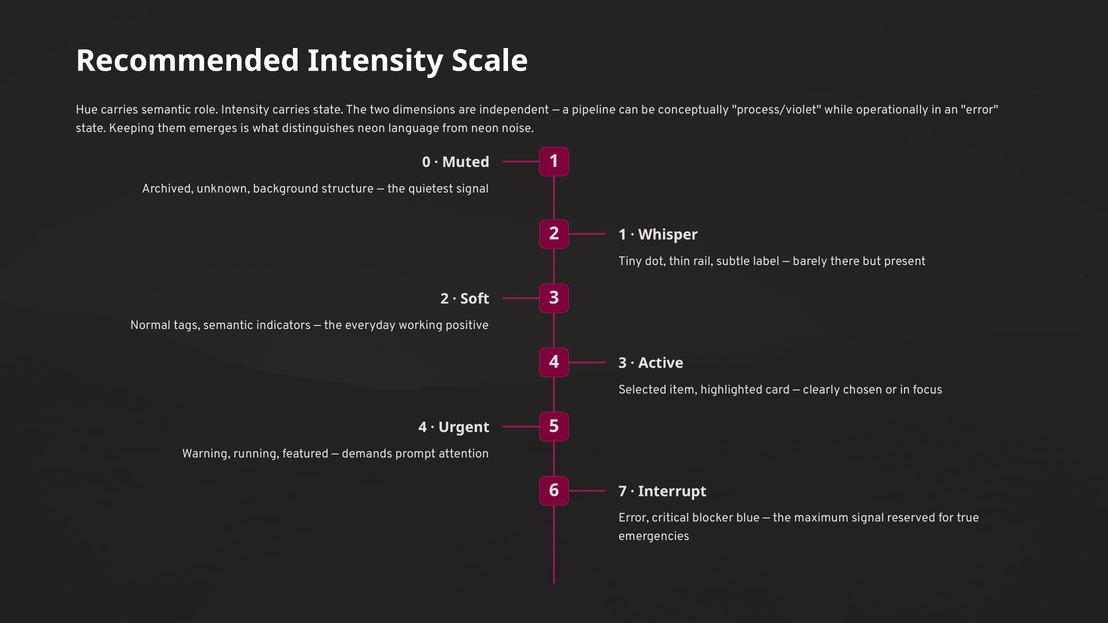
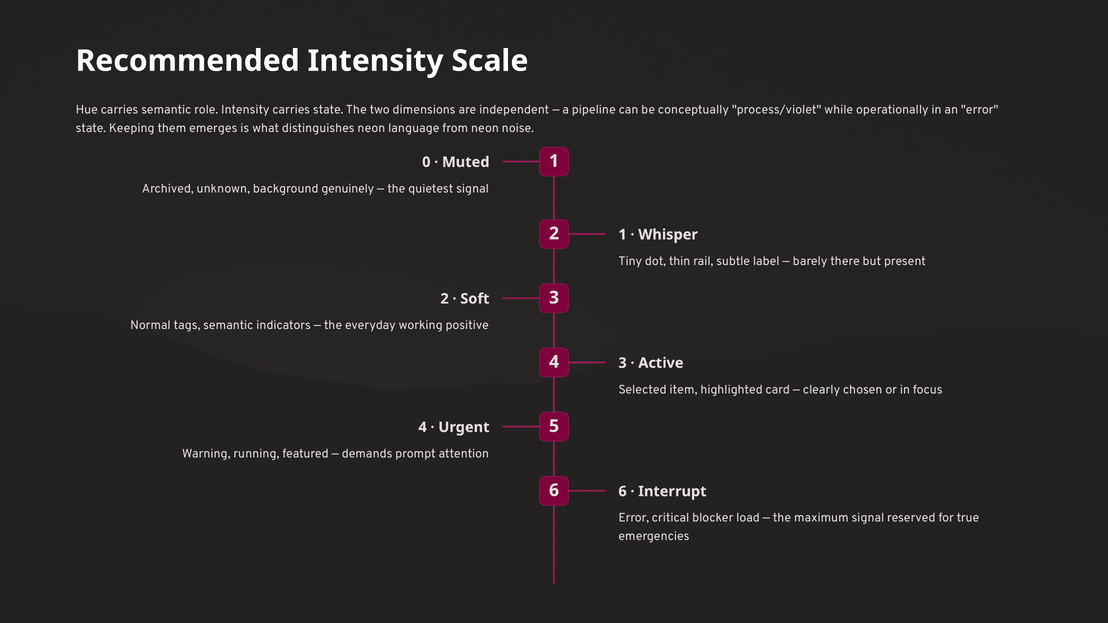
structure: structure -> genuinely
6 7: 7 -> 6
blue: blue -> load
